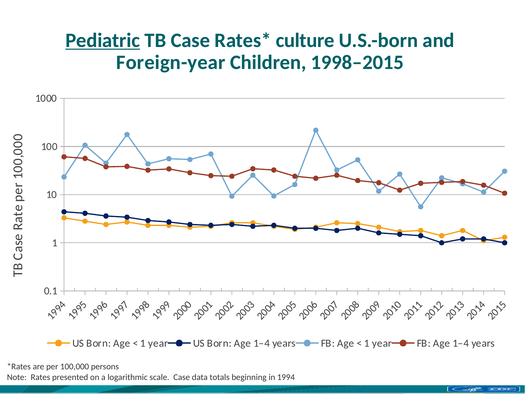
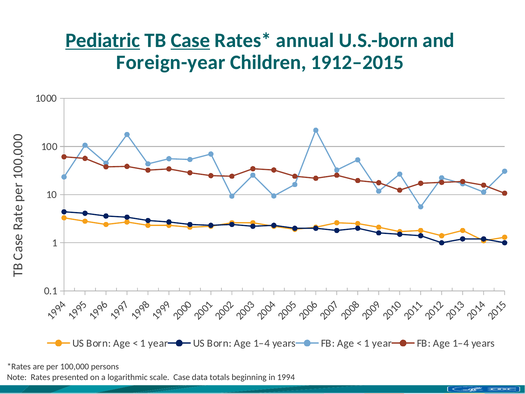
Case at (190, 40) underline: none -> present
culture: culture -> annual
1998–2015: 1998–2015 -> 1912–2015
